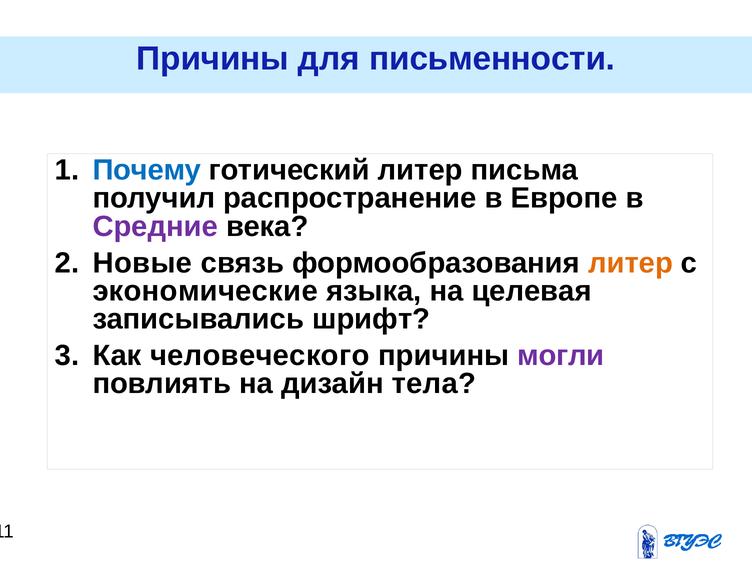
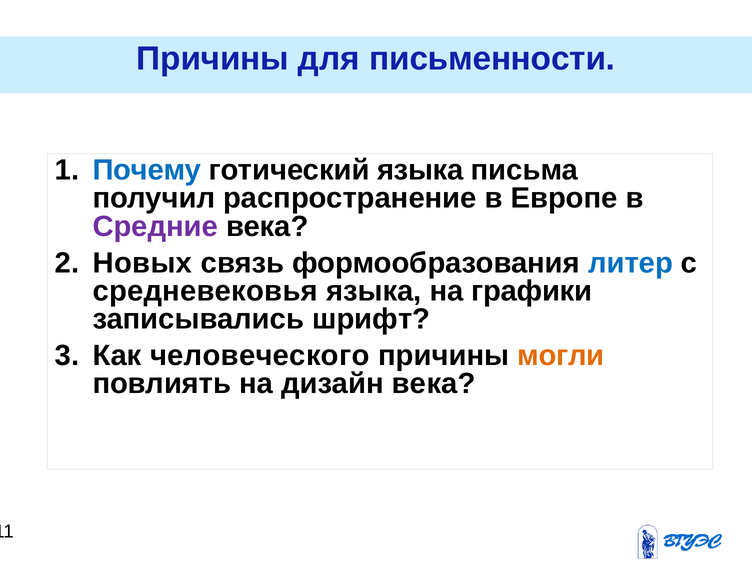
готический литер: литер -> языка
Новые: Новые -> Новых
литер at (631, 263) colour: orange -> blue
экономические: экономические -> средневековья
целевая: целевая -> графики
могли colour: purple -> orange
дизайн тела: тела -> века
